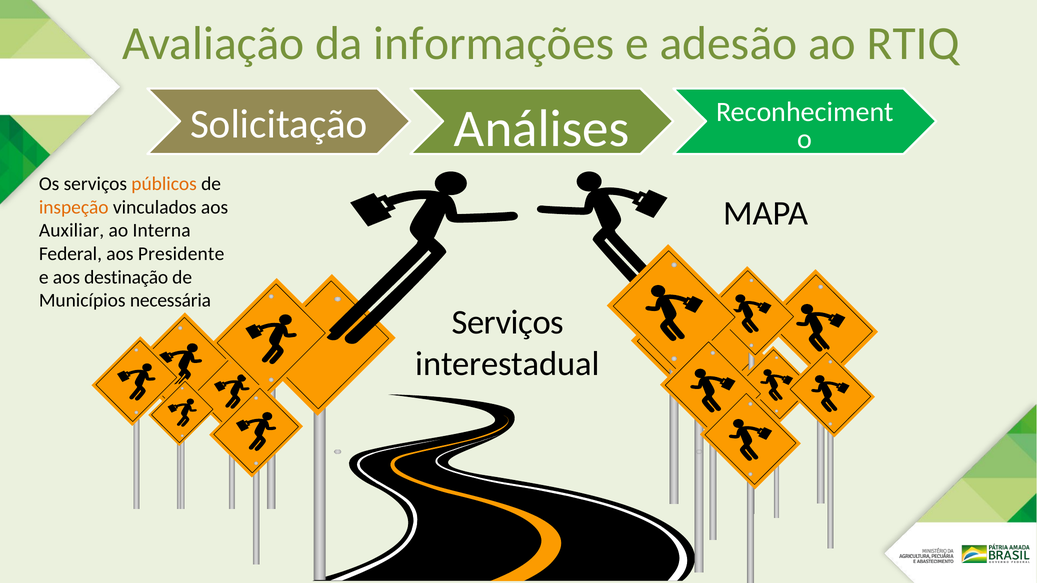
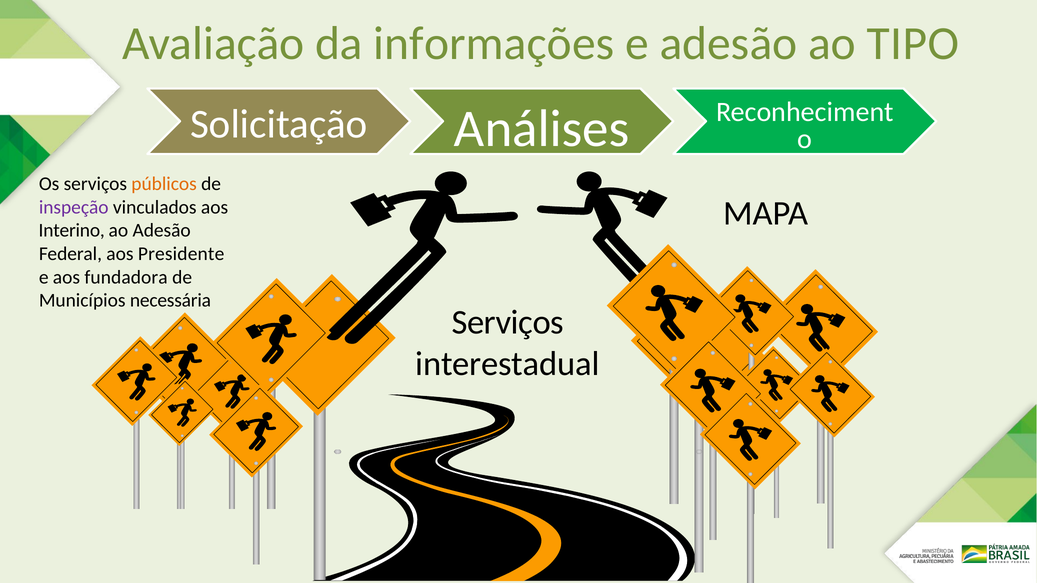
RTIQ: RTIQ -> TIPO
inspeção colour: orange -> purple
Auxiliar: Auxiliar -> Interino
ao Interna: Interna -> Adesão
destinação: destinação -> fundadora
